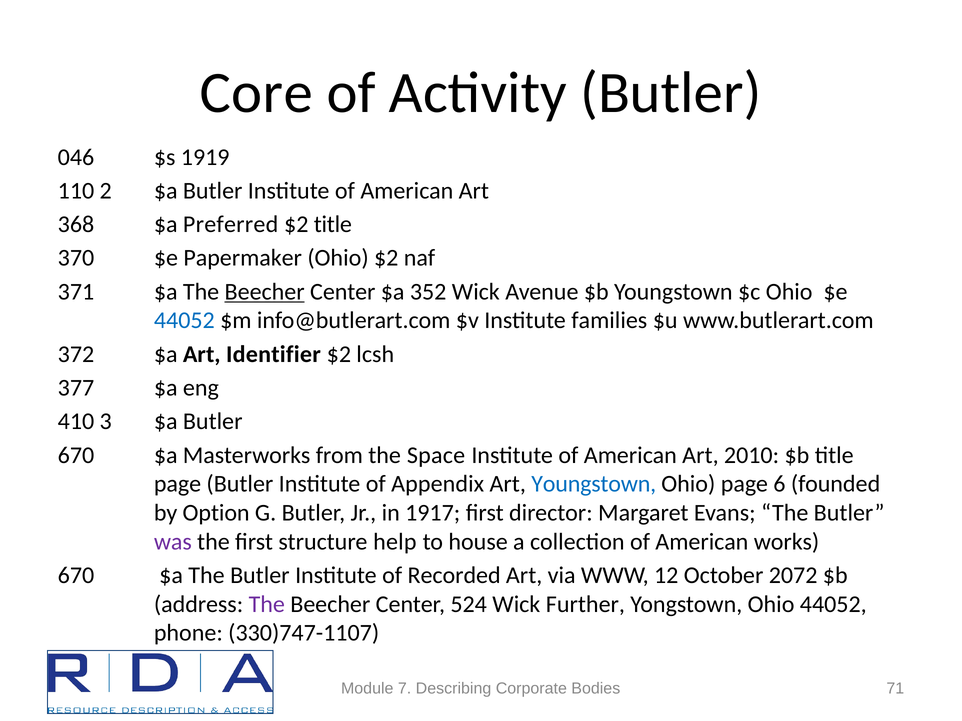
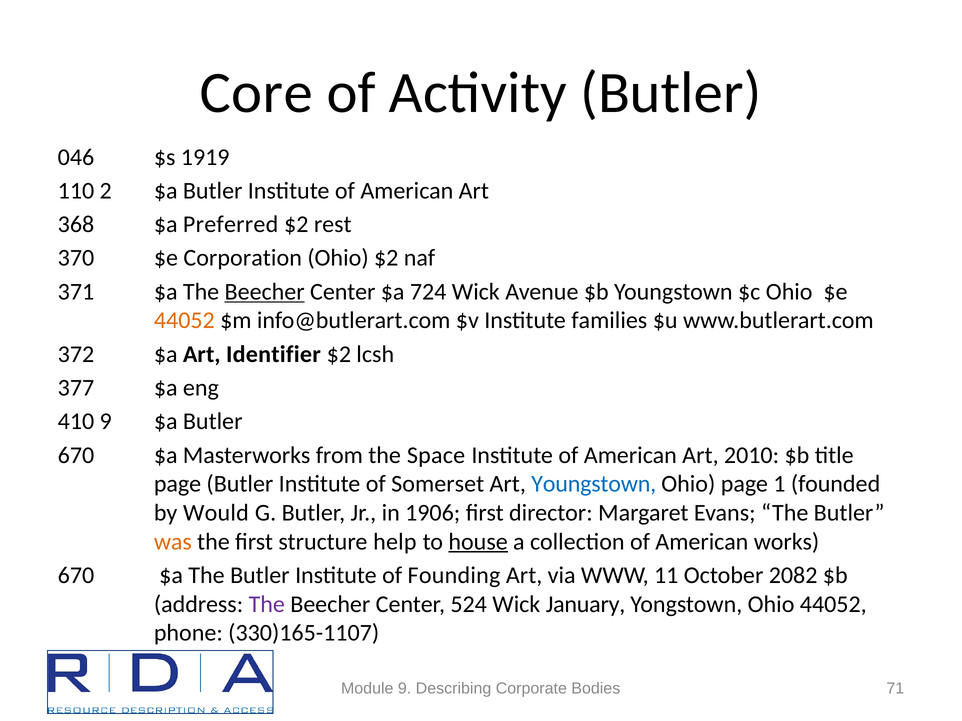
$2 title: title -> rest
Papermaker: Papermaker -> Corporation
352: 352 -> 724
44052 at (184, 321) colour: blue -> orange
410 3: 3 -> 9
Appendix: Appendix -> Somerset
6: 6 -> 1
Option: Option -> Would
1917: 1917 -> 1906
was colour: purple -> orange
house underline: none -> present
Recorded: Recorded -> Founding
12: 12 -> 11
2072: 2072 -> 2082
Further: Further -> January
330)747-1107: 330)747-1107 -> 330)165-1107
Module 7: 7 -> 9
